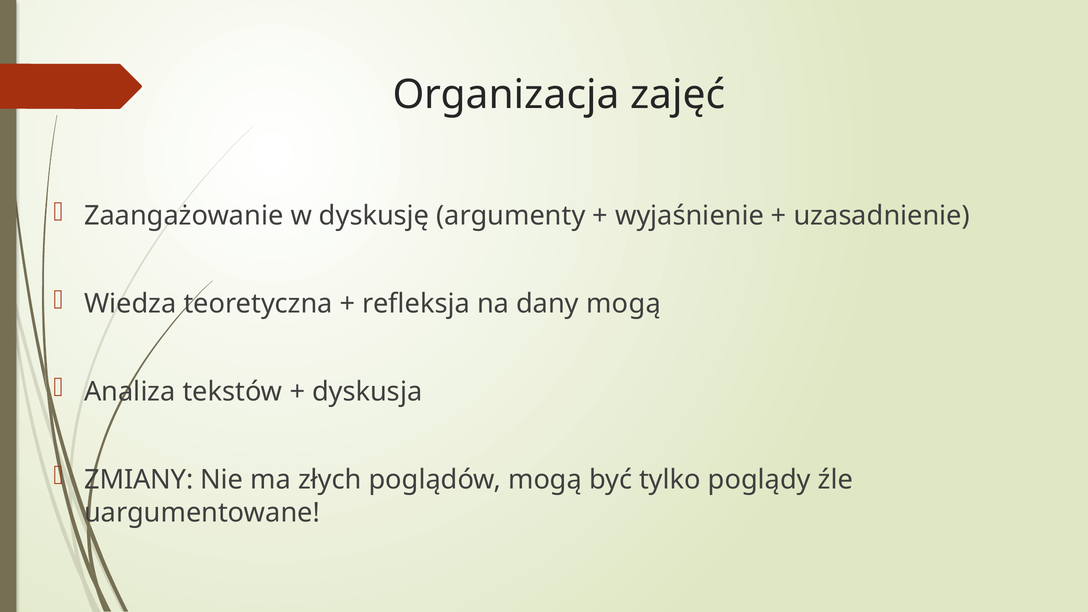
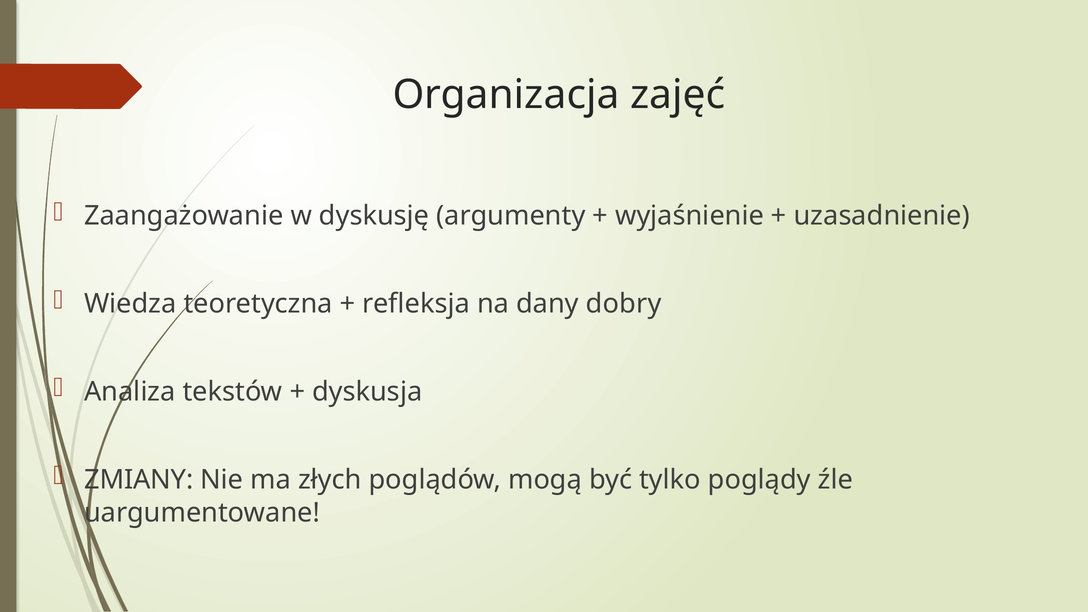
dany mogą: mogą -> dobry
